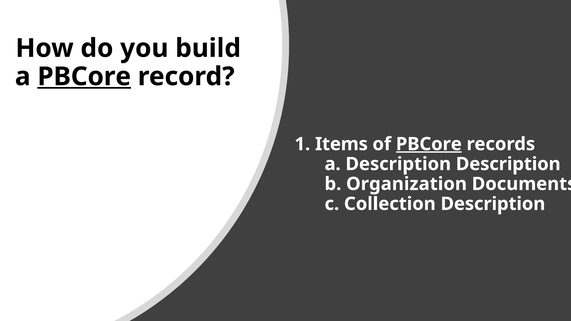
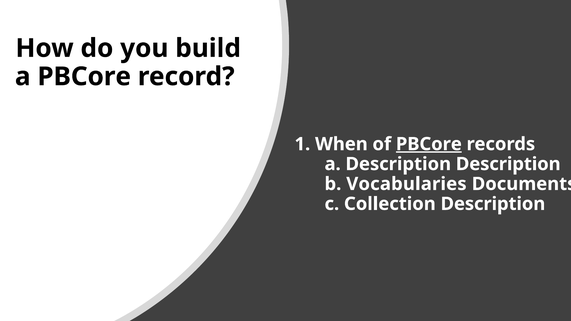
PBCore at (84, 77) underline: present -> none
Items: Items -> When
Organization: Organization -> Vocabularies
